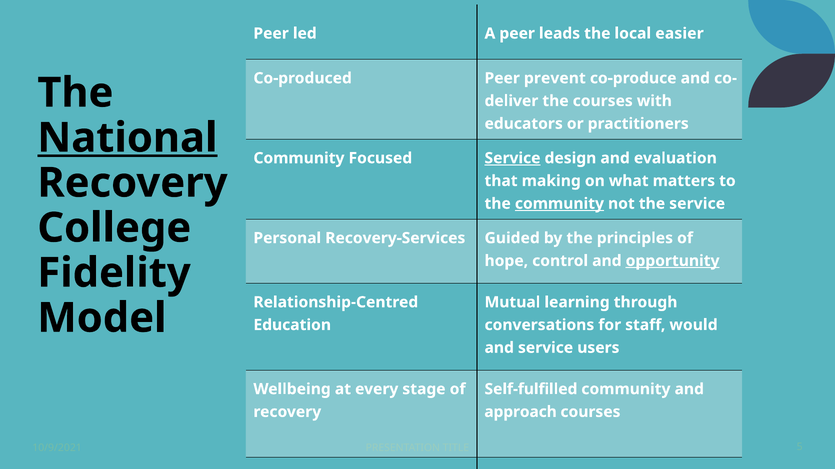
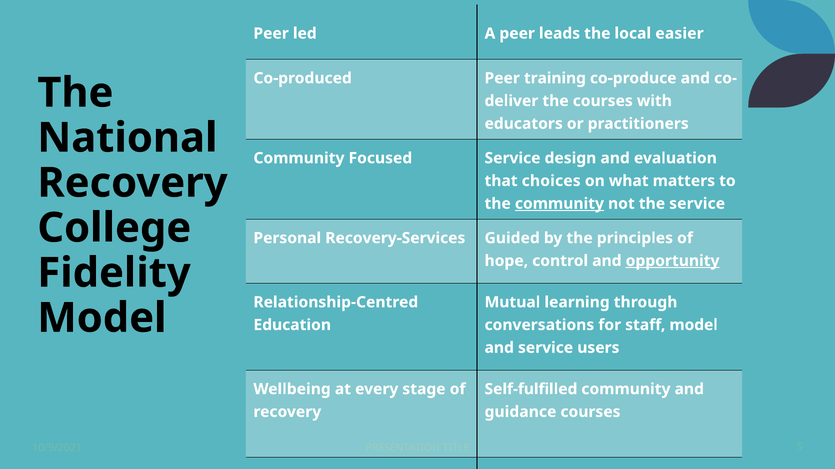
prevent: prevent -> training
National underline: present -> none
Service at (513, 158) underline: present -> none
making: making -> choices
staff would: would -> model
approach: approach -> guidance
